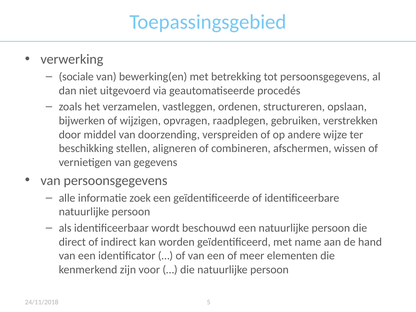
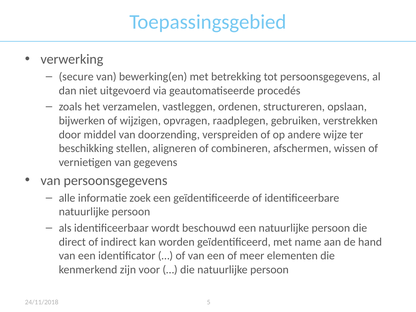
sociale: sociale -> secure
